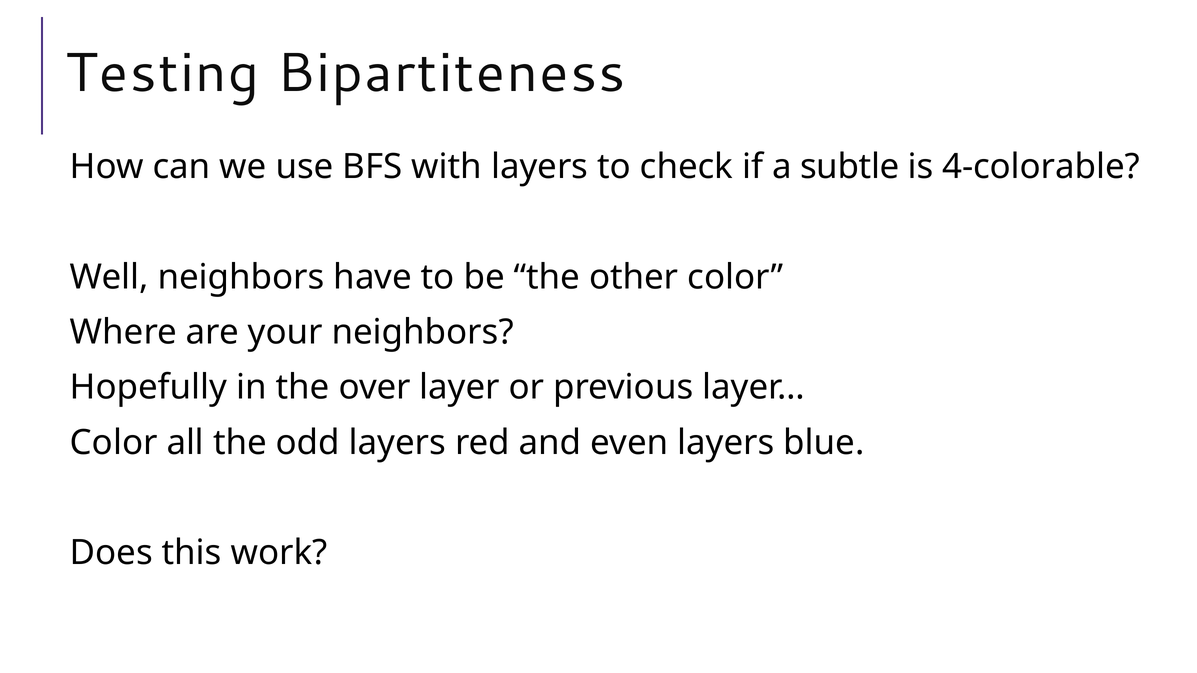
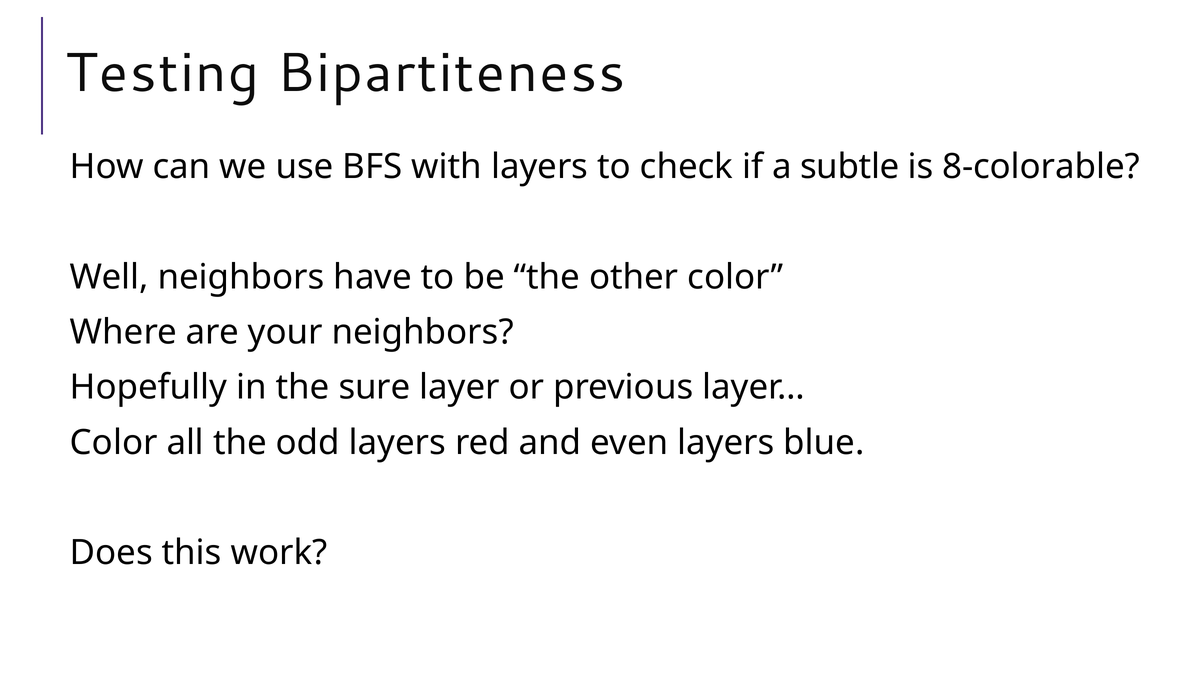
4-colorable: 4-colorable -> 8-colorable
over: over -> sure
